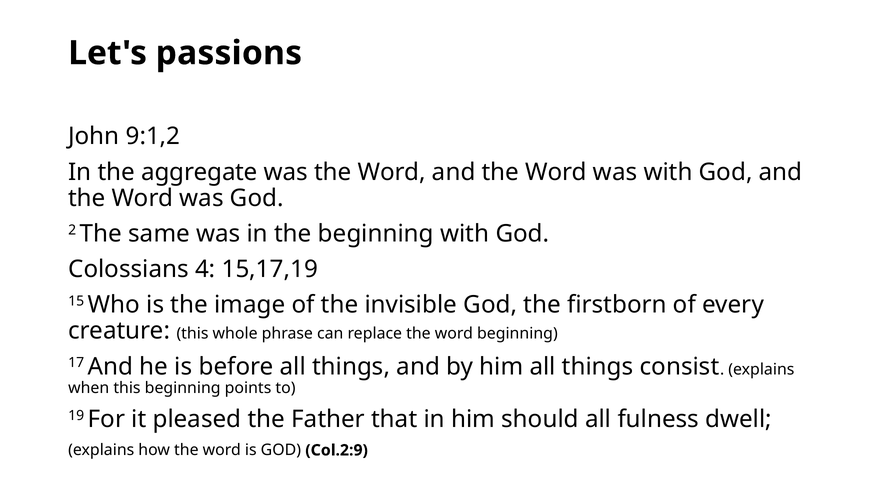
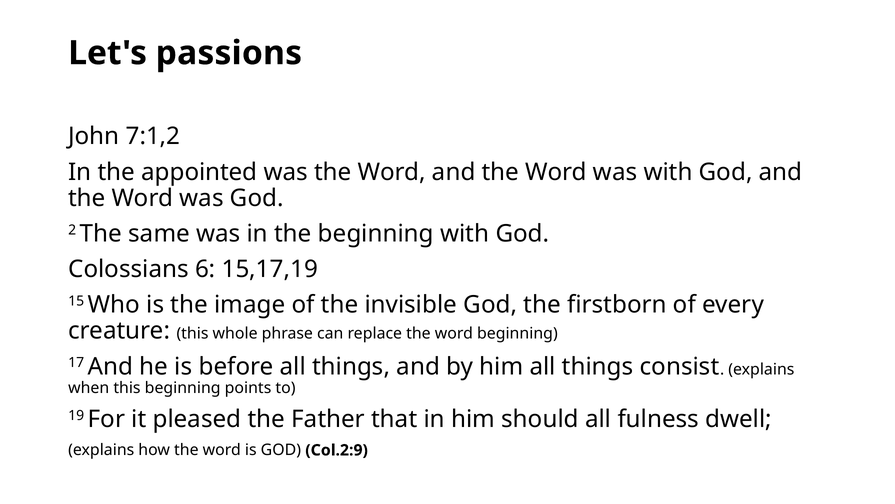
9:1,2: 9:1,2 -> 7:1,2
aggregate: aggregate -> appointed
4: 4 -> 6
